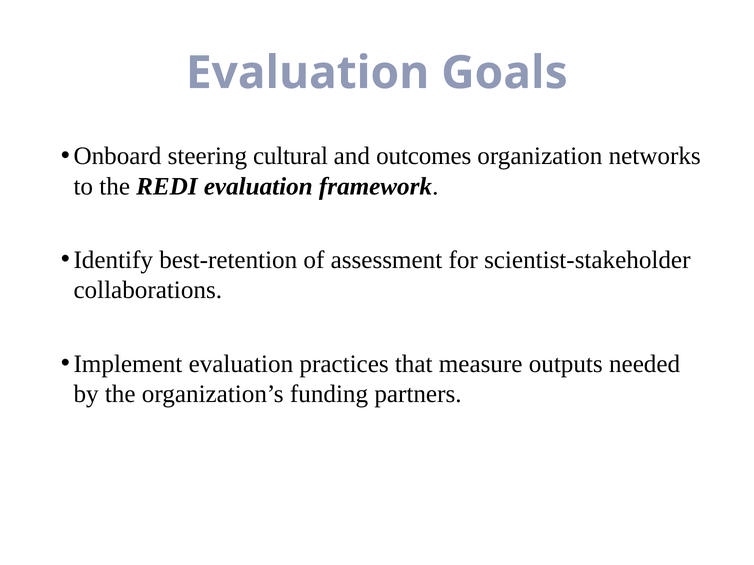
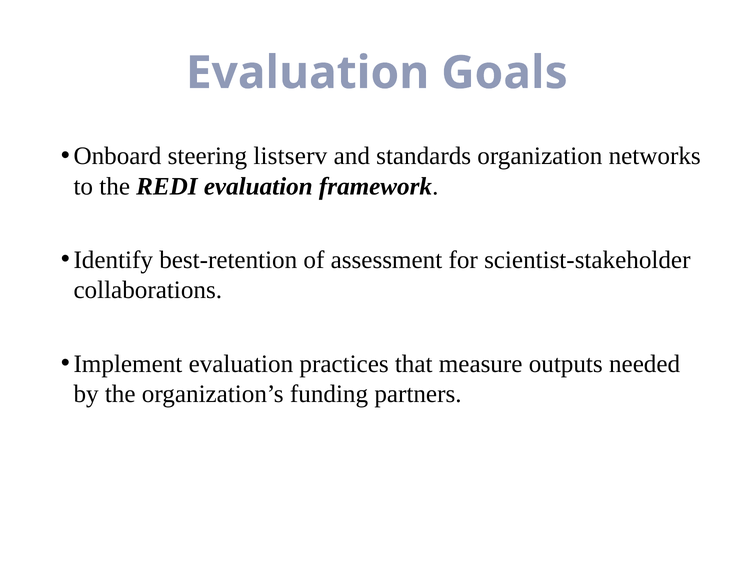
cultural: cultural -> listserv
outcomes: outcomes -> standards
